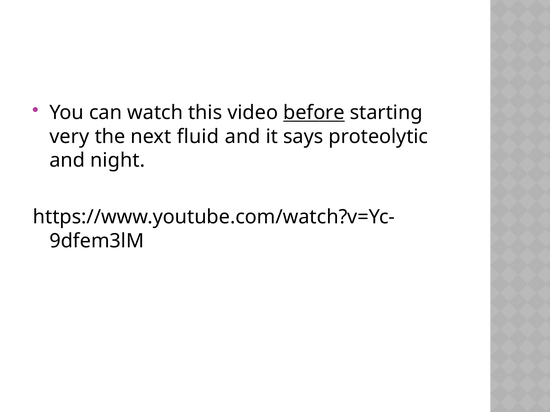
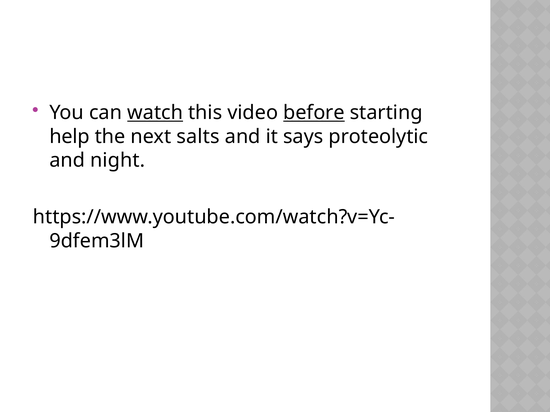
watch underline: none -> present
very: very -> help
fluid: fluid -> salts
